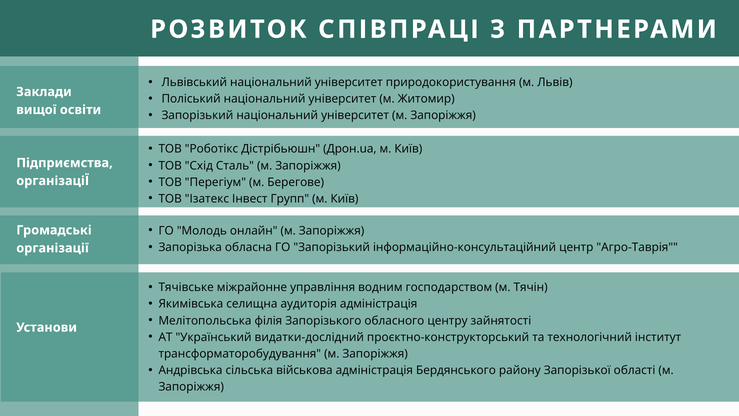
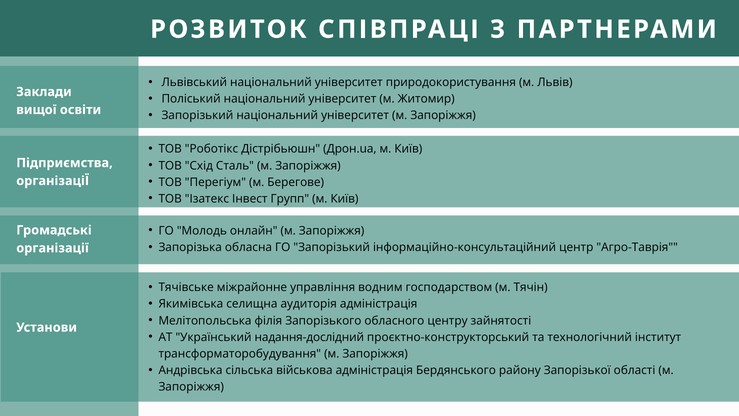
видатки-дослідний: видатки-дослідний -> надання-дослідний
